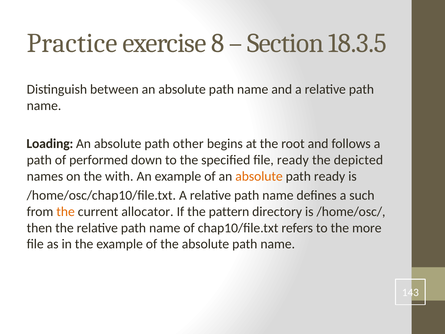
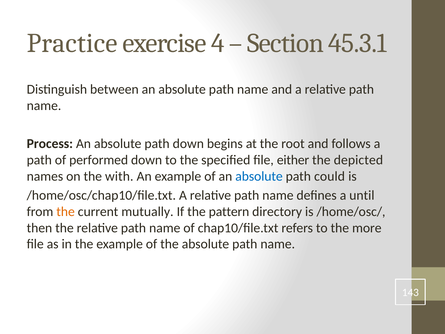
8: 8 -> 4
18.3.5: 18.3.5 -> 45.3.1
Loading: Loading -> Process
path other: other -> down
file ready: ready -> either
absolute at (259, 176) colour: orange -> blue
path ready: ready -> could
such: such -> until
allocator: allocator -> mutually
